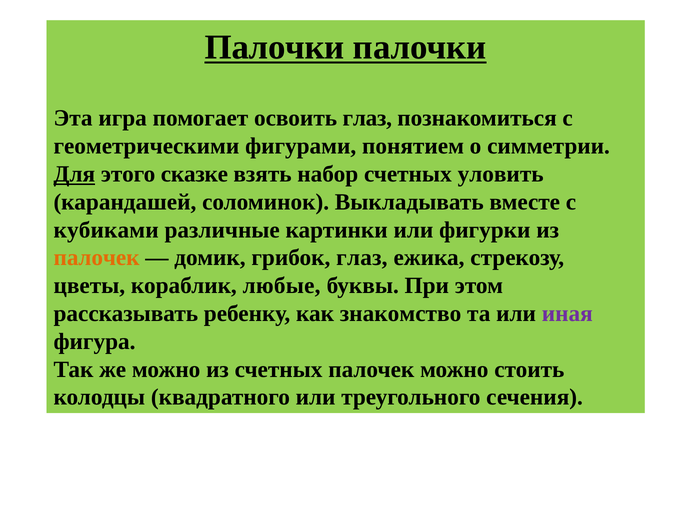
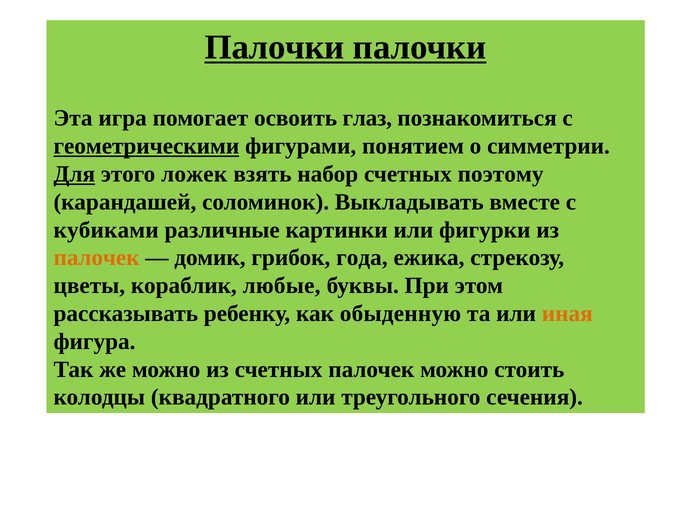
геометрическими underline: none -> present
сказке: сказке -> ложек
уловить: уловить -> поэтому
грибок глаз: глаз -> года
знакомство: знакомство -> обыденную
иная colour: purple -> orange
